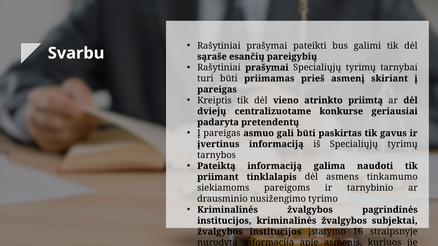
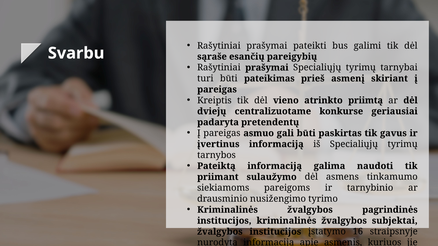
priimamas: priimamas -> pateikimas
tinklalapis: tinklalapis -> sulaužymo
